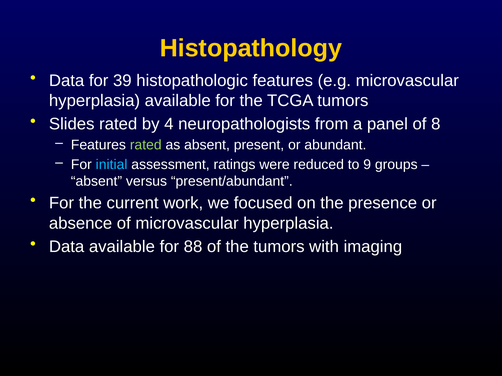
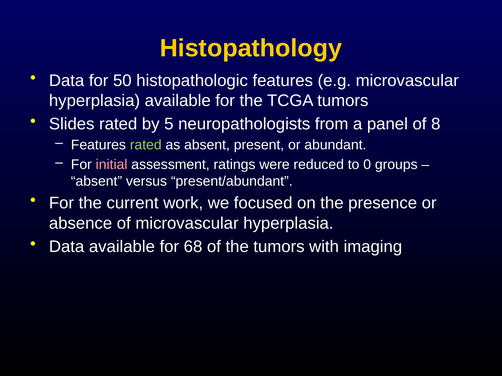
39: 39 -> 50
4: 4 -> 5
initial colour: light blue -> pink
9: 9 -> 0
88: 88 -> 68
